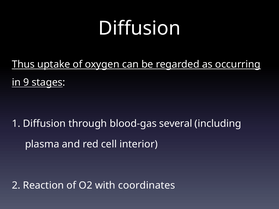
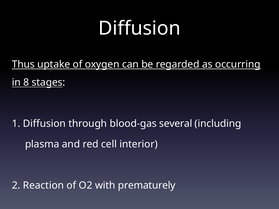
9: 9 -> 8
coordinates: coordinates -> prematurely
